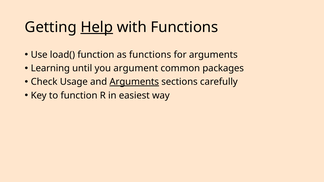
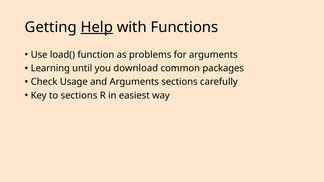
as functions: functions -> problems
argument: argument -> download
Arguments at (134, 82) underline: present -> none
to function: function -> sections
